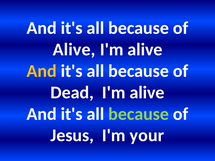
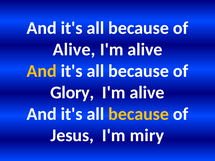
Dead: Dead -> Glory
because at (139, 114) colour: light green -> yellow
your: your -> miry
